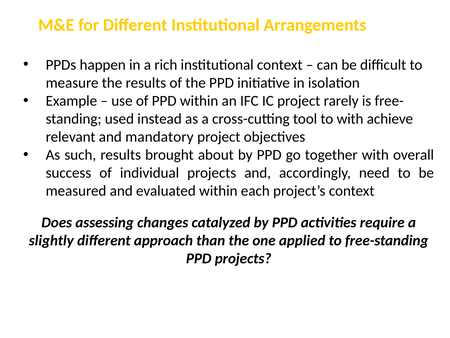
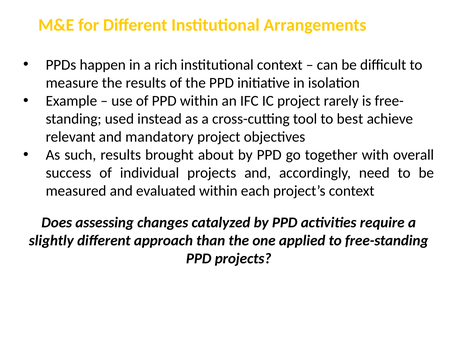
to with: with -> best
